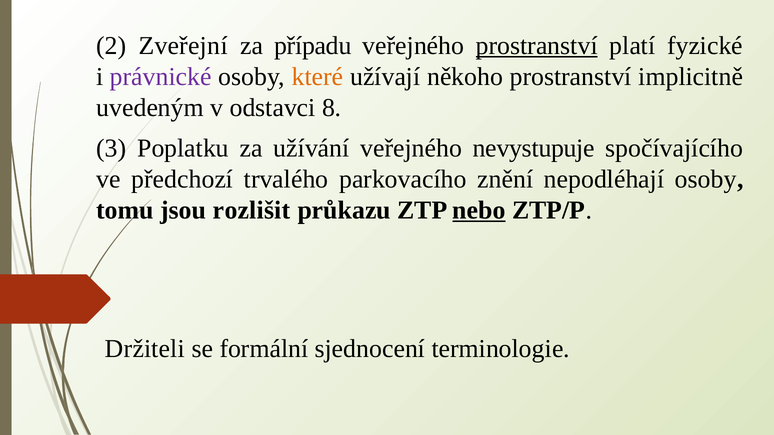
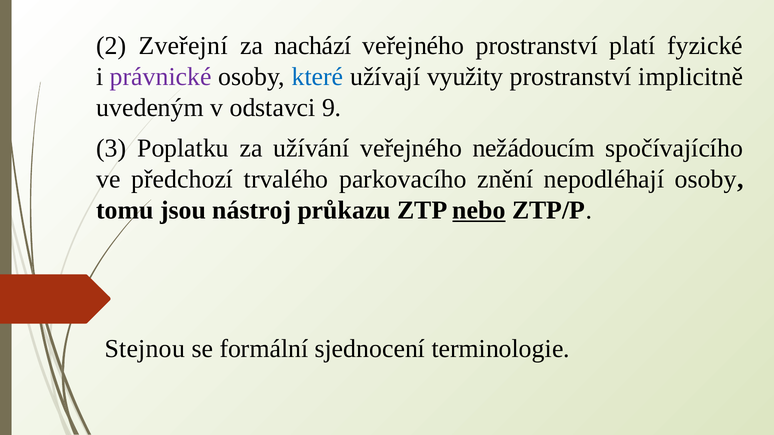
případu: případu -> nachází
prostranství at (537, 46) underline: present -> none
které colour: orange -> blue
někoho: někoho -> využity
8: 8 -> 9
nevystupuje: nevystupuje -> nežádoucím
rozlišit: rozlišit -> nástroj
Držiteli: Držiteli -> Stejnou
